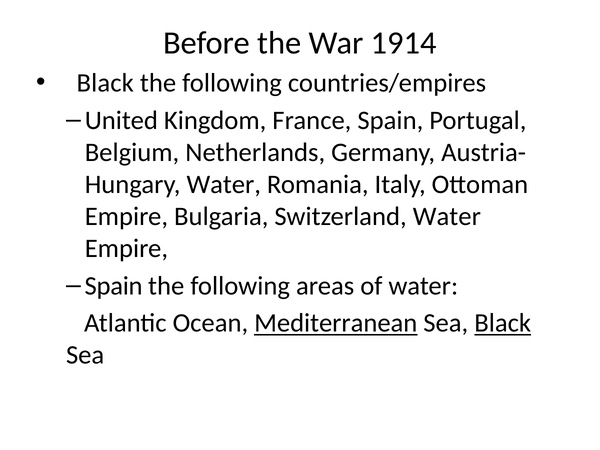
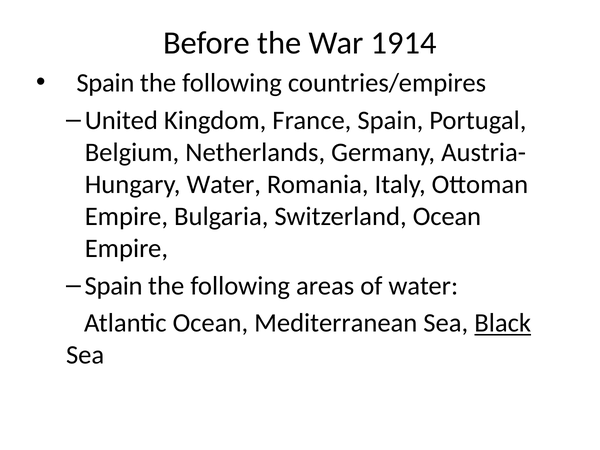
Black at (105, 83): Black -> Spain
Switzerland Water: Water -> Ocean
Mediterranean underline: present -> none
